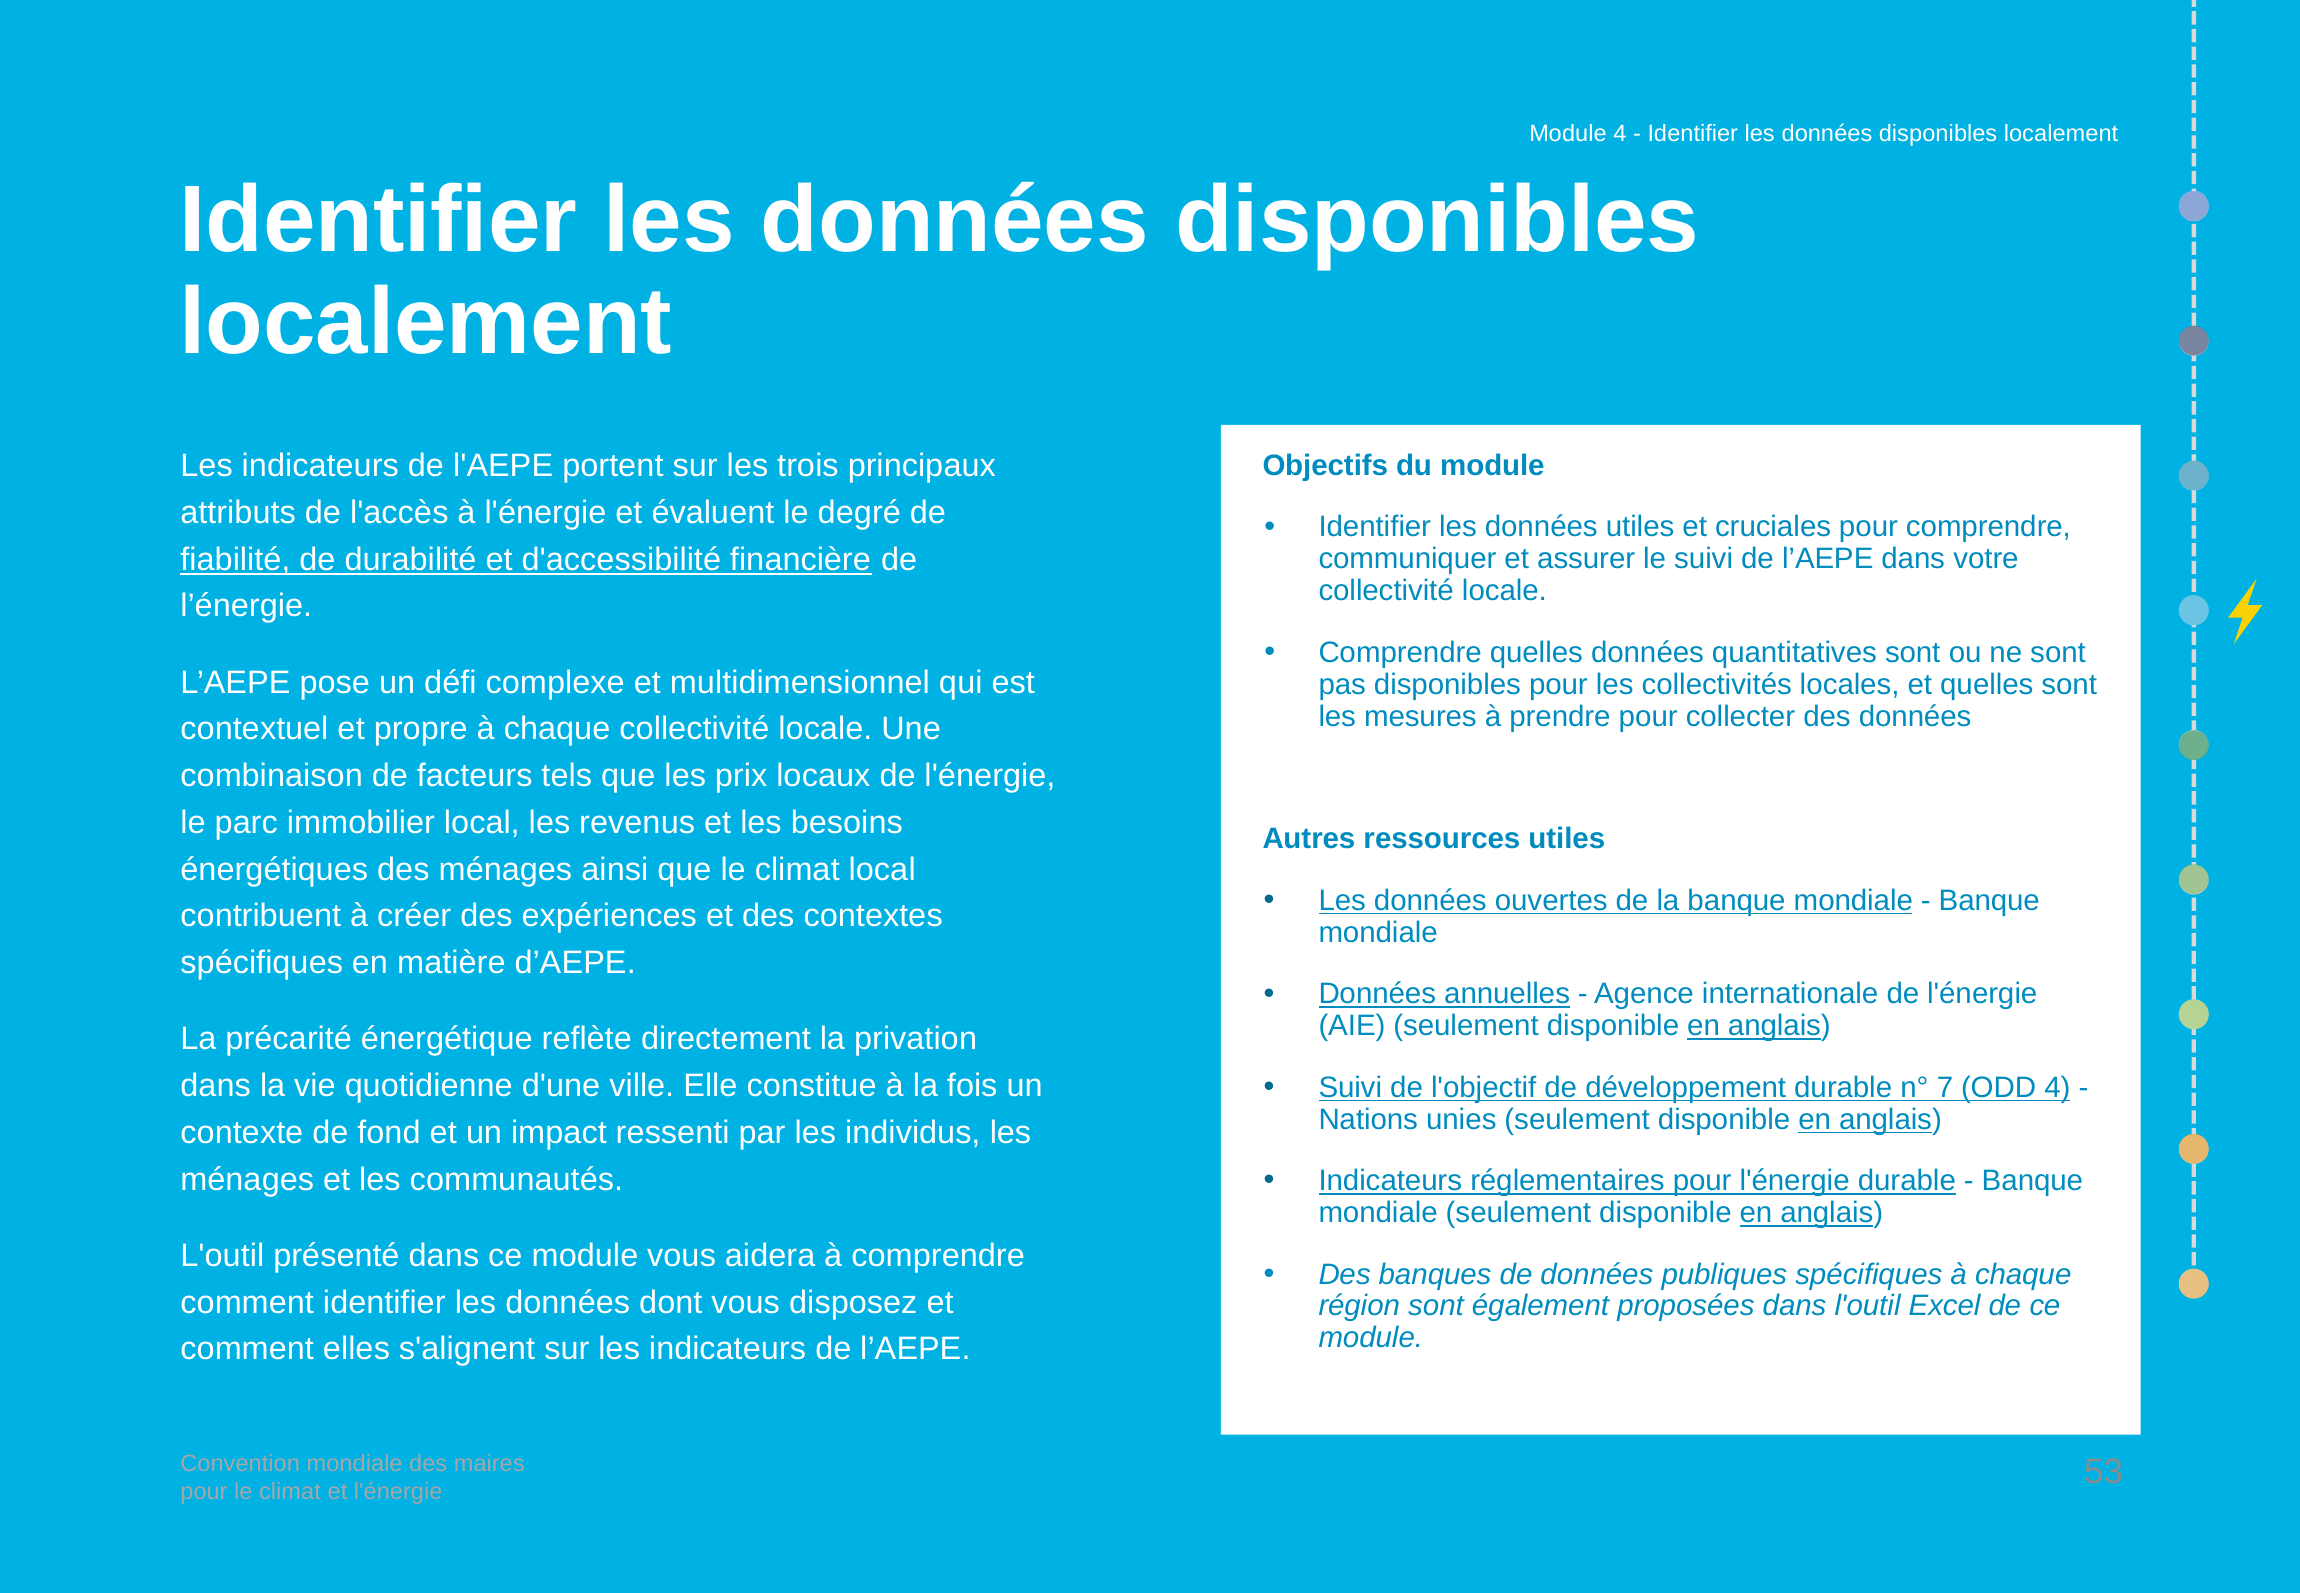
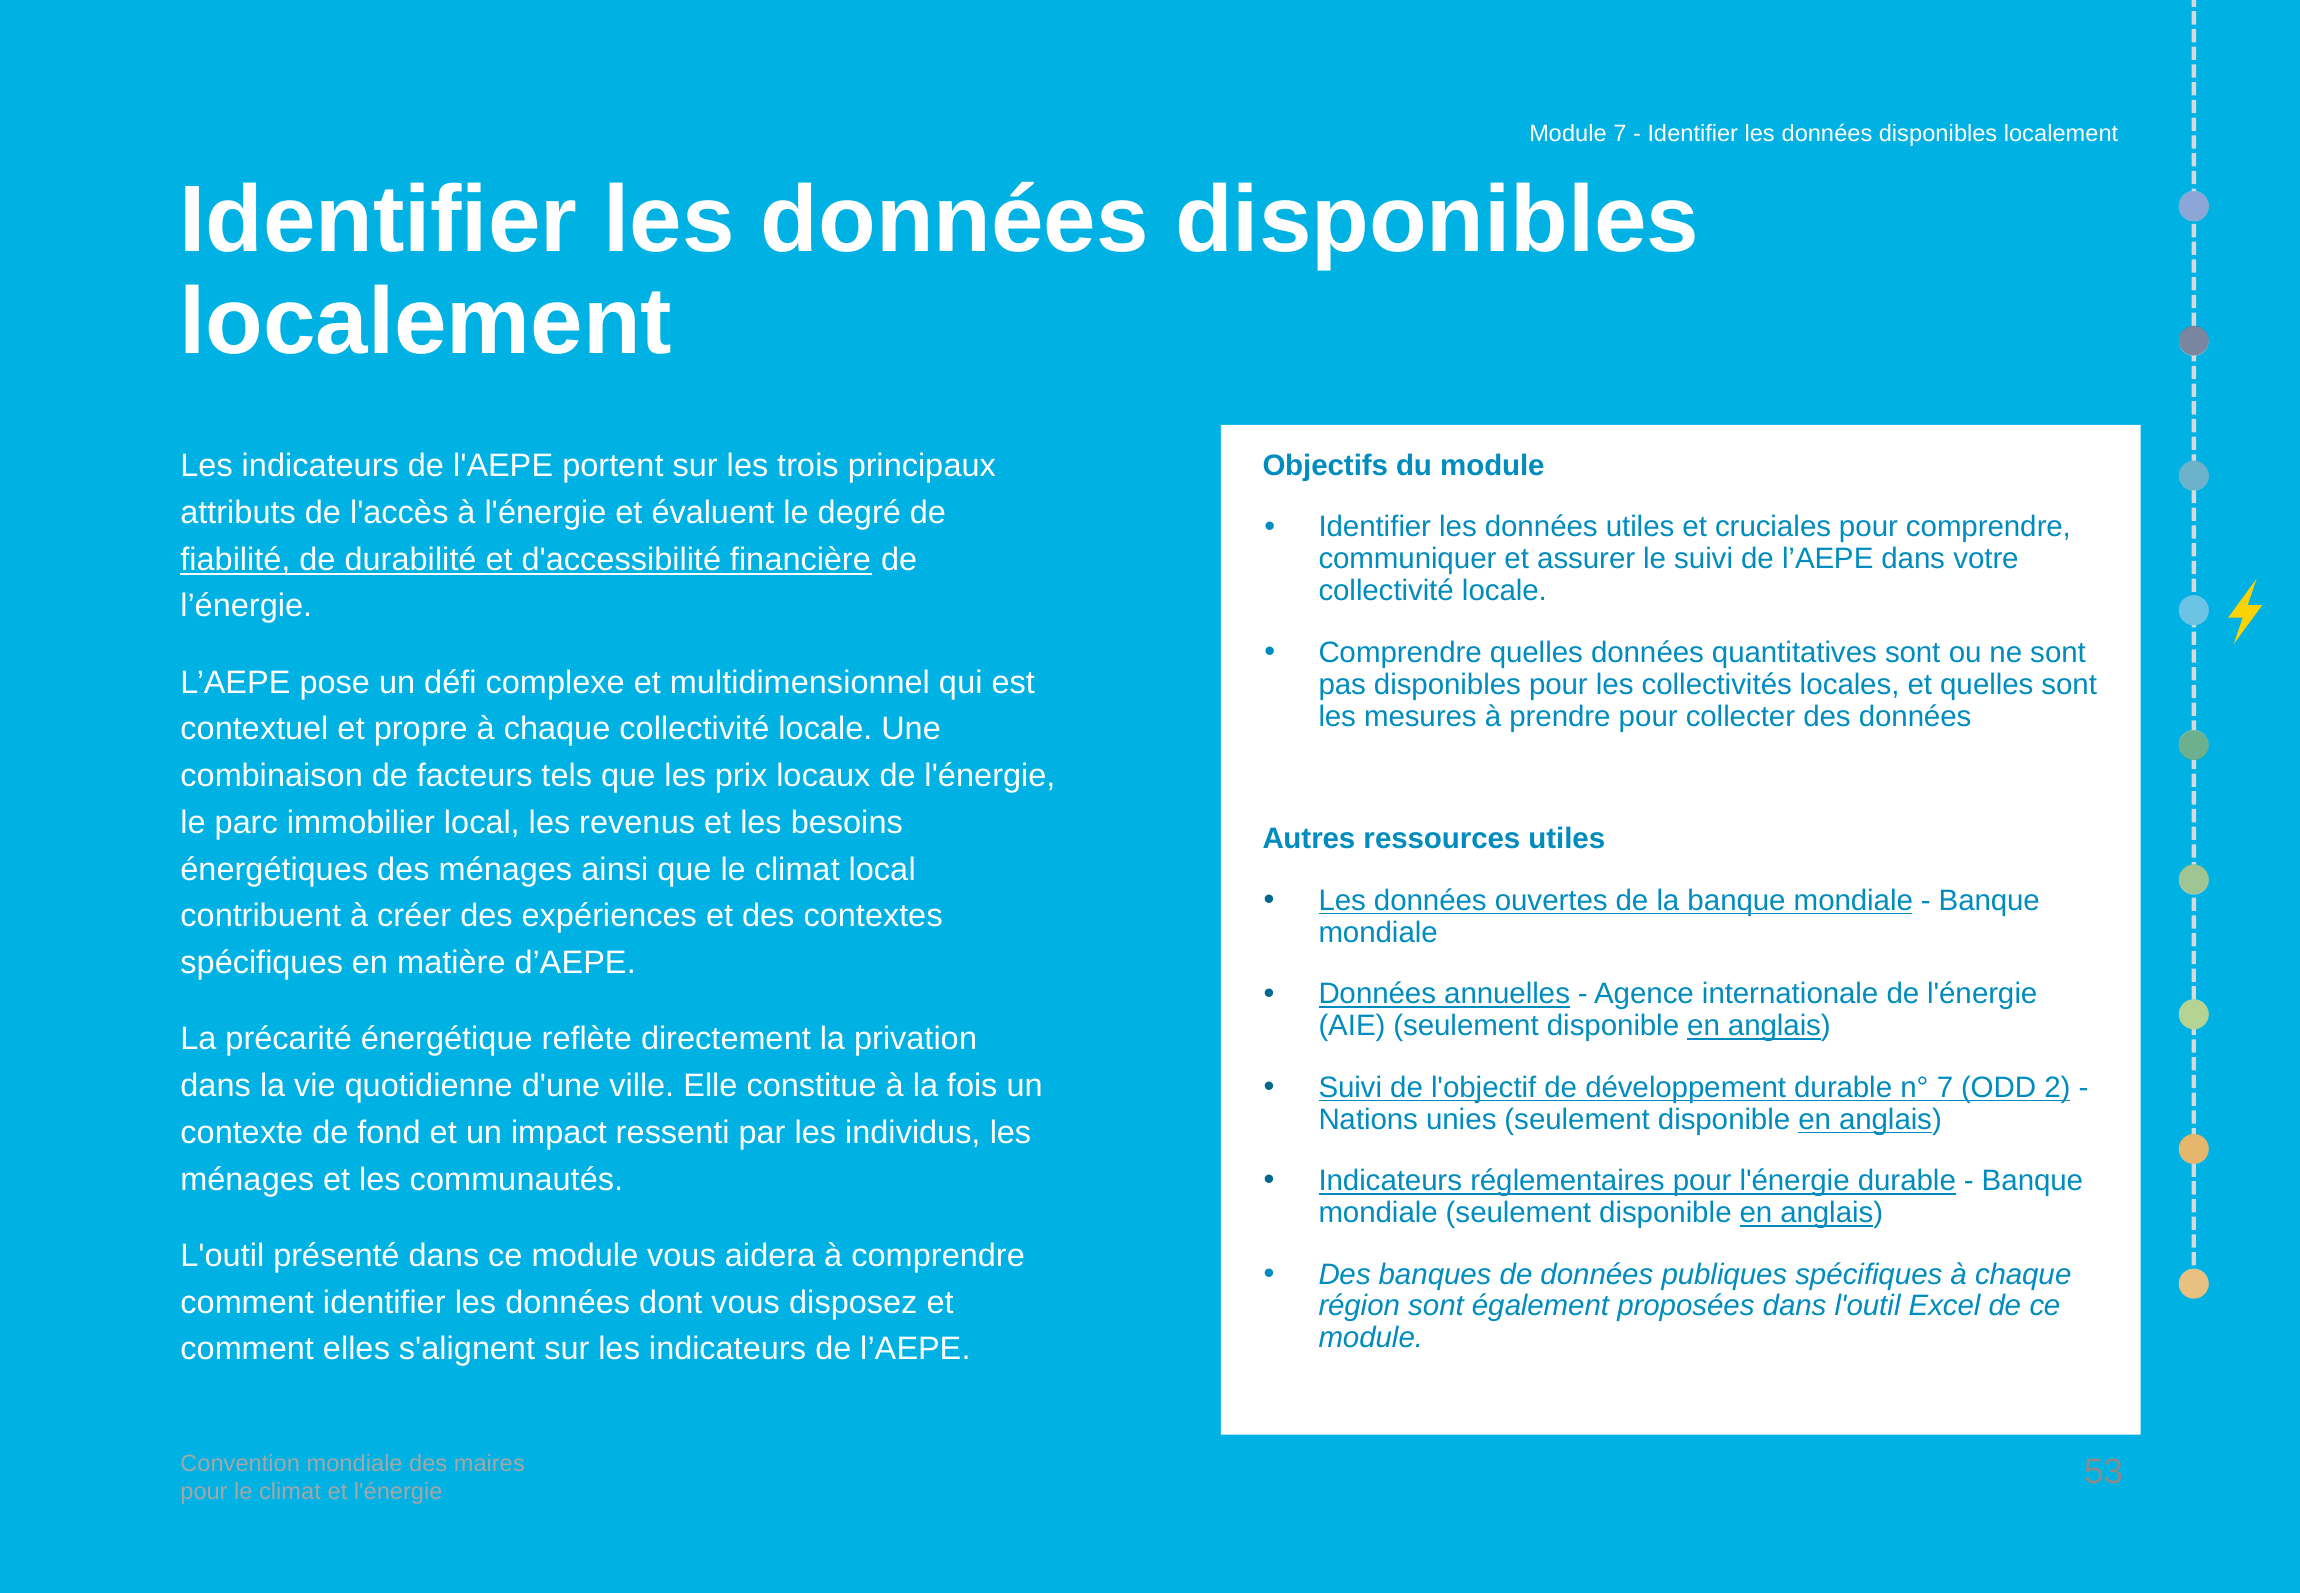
Module 4: 4 -> 7
ODD 4: 4 -> 2
